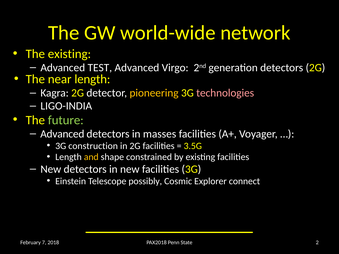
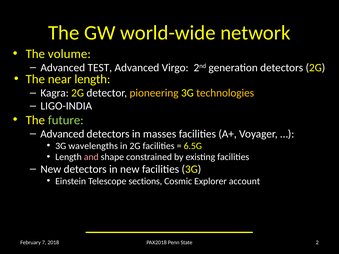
The existing: existing -> volume
technologies colour: pink -> yellow
construction: construction -> wavelengths
3.5G: 3.5G -> 6.5G
and colour: yellow -> pink
possibly: possibly -> sections
connect: connect -> account
